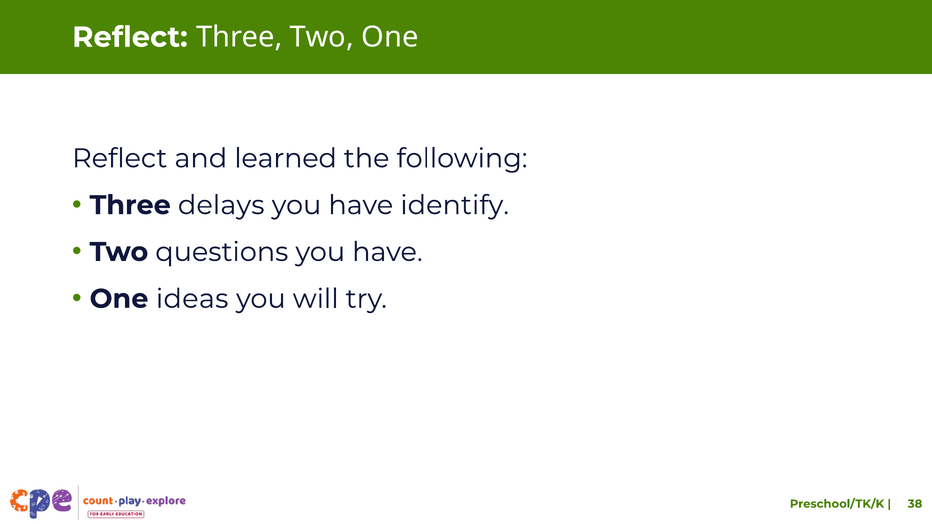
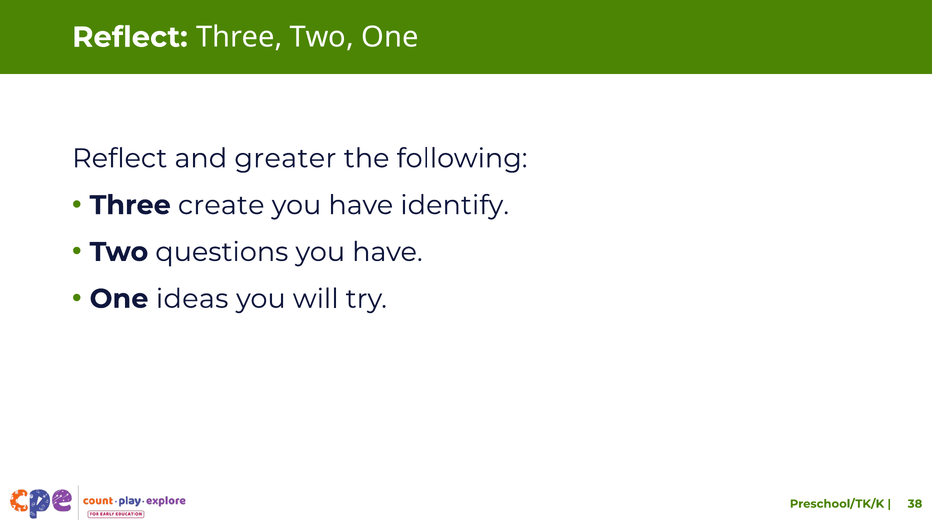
learned: learned -> greater
delays: delays -> create
